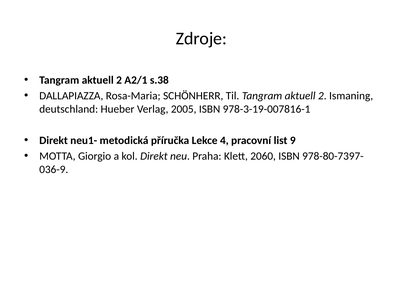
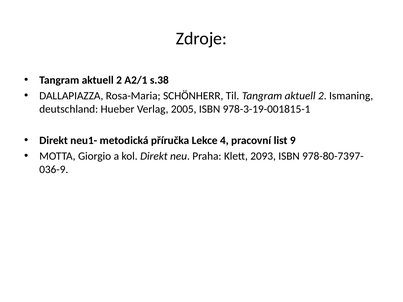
978-3-19-007816-1: 978-3-19-007816-1 -> 978-3-19-001815-1
2060: 2060 -> 2093
